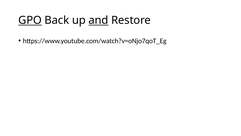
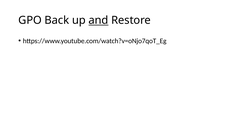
GPO underline: present -> none
